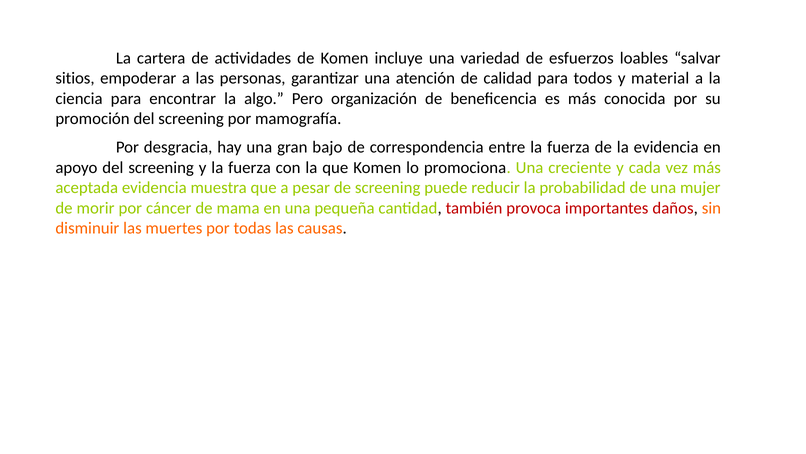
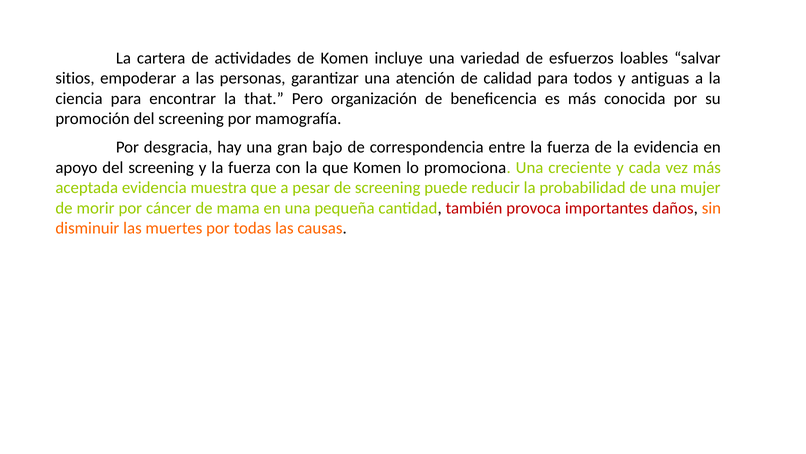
material: material -> antiguas
algo: algo -> that
